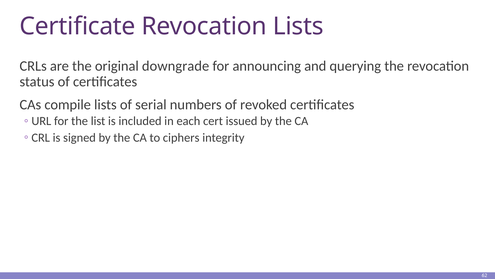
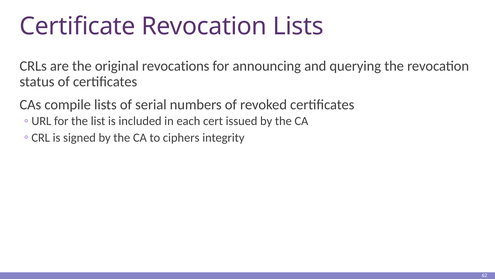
downgrade: downgrade -> revocations
